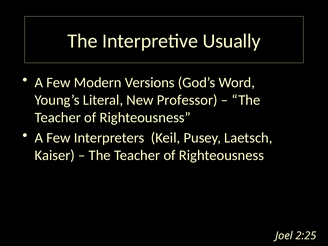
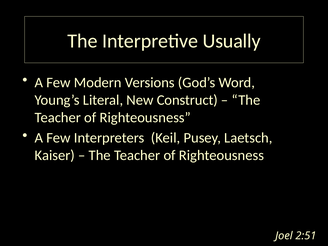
Professor: Professor -> Construct
2:25: 2:25 -> 2:51
